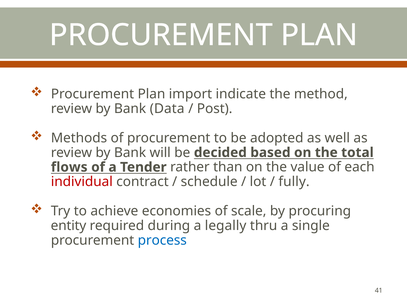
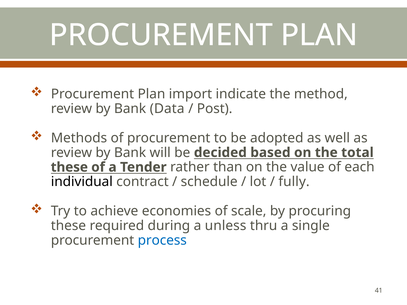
flows at (69, 167): flows -> these
individual colour: red -> black
entity at (69, 226): entity -> these
legally: legally -> unless
